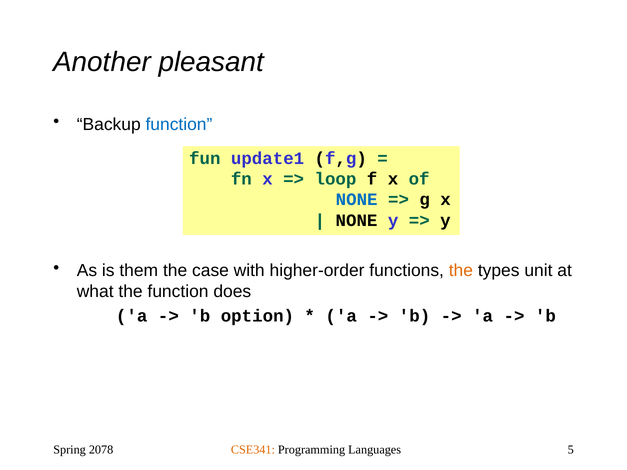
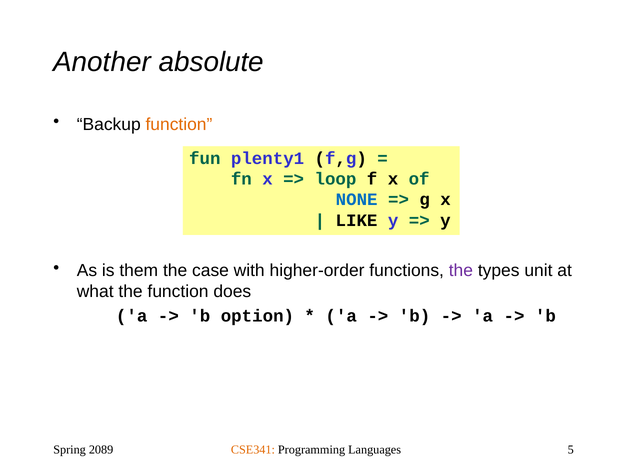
pleasant: pleasant -> absolute
function at (179, 125) colour: blue -> orange
update1: update1 -> plenty1
NONE at (357, 220): NONE -> LIKE
the at (461, 271) colour: orange -> purple
2078: 2078 -> 2089
